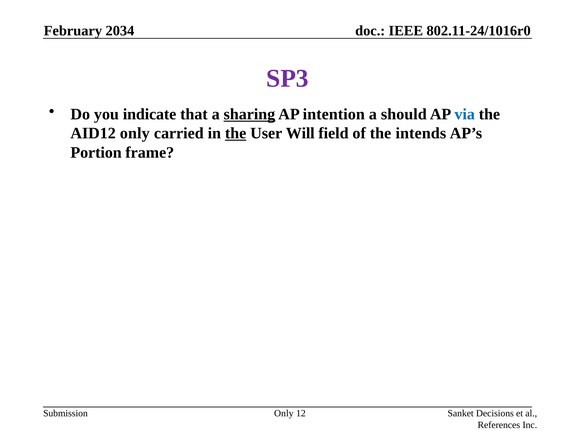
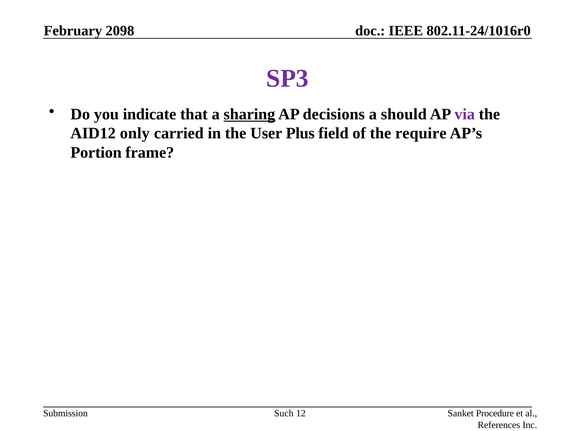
2034: 2034 -> 2098
intention: intention -> decisions
via colour: blue -> purple
the at (236, 133) underline: present -> none
Will: Will -> Plus
intends: intends -> require
Only at (284, 414): Only -> Such
Decisions: Decisions -> Procedure
